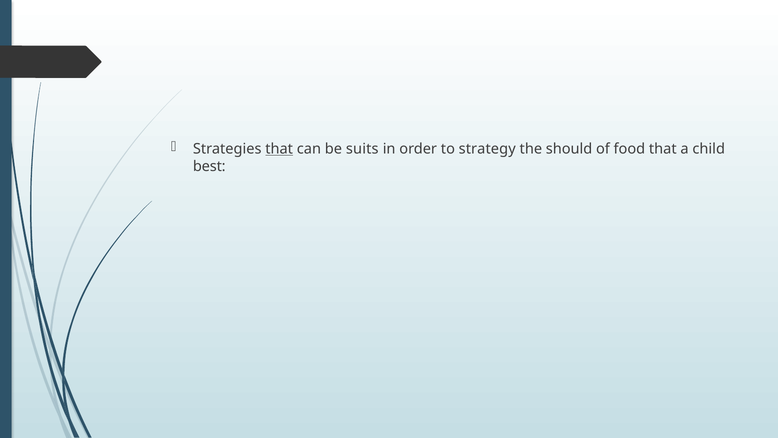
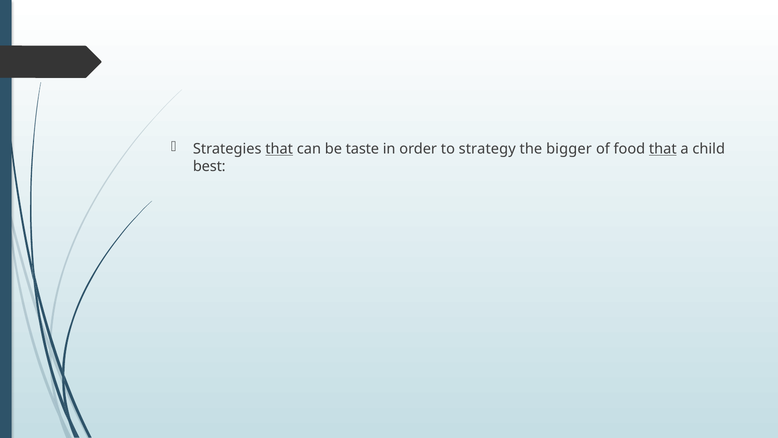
suits: suits -> taste
should: should -> bigger
that at (663, 149) underline: none -> present
